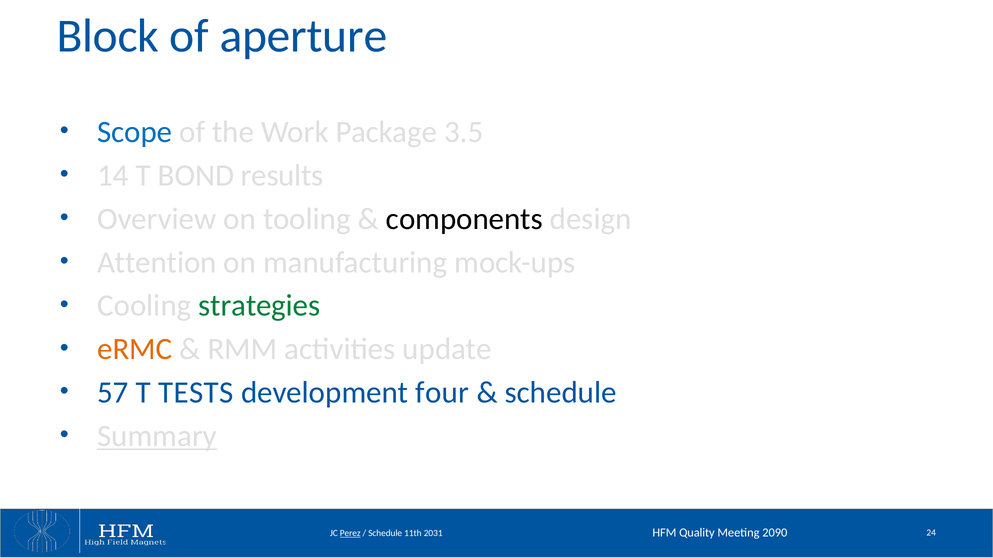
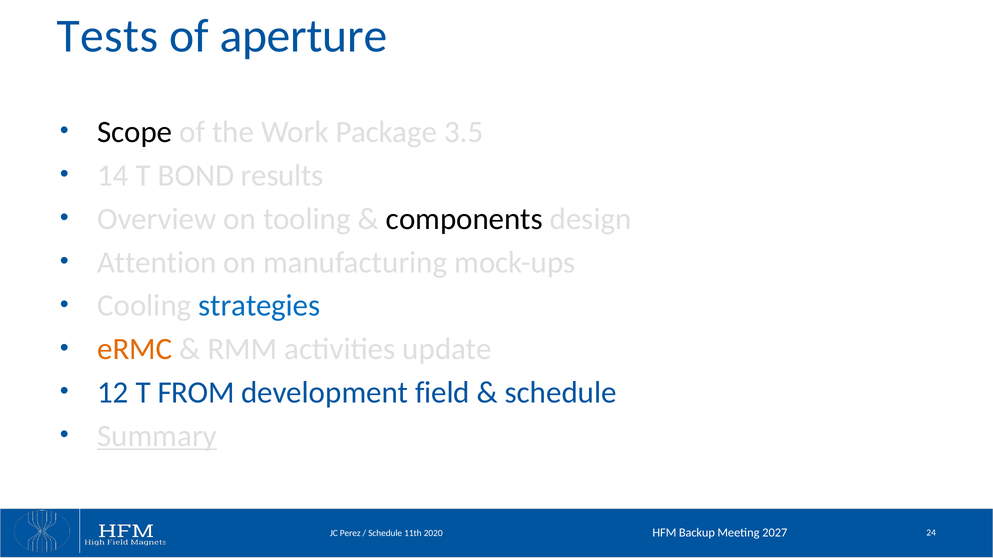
Block: Block -> Tests
Scope colour: blue -> black
strategies colour: green -> blue
57: 57 -> 12
TESTS: TESTS -> FROM
four: four -> field
Quality: Quality -> Backup
2090: 2090 -> 2027
Perez underline: present -> none
2031: 2031 -> 2020
